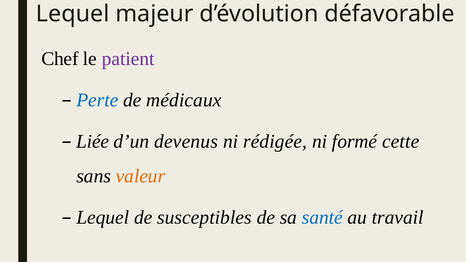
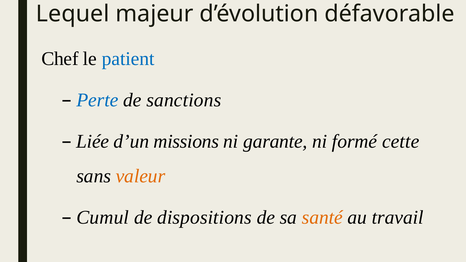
patient colour: purple -> blue
médicaux: médicaux -> sanctions
devenus: devenus -> missions
rédigée: rédigée -> garante
Lequel at (103, 217): Lequel -> Cumul
susceptibles: susceptibles -> dispositions
santé colour: blue -> orange
